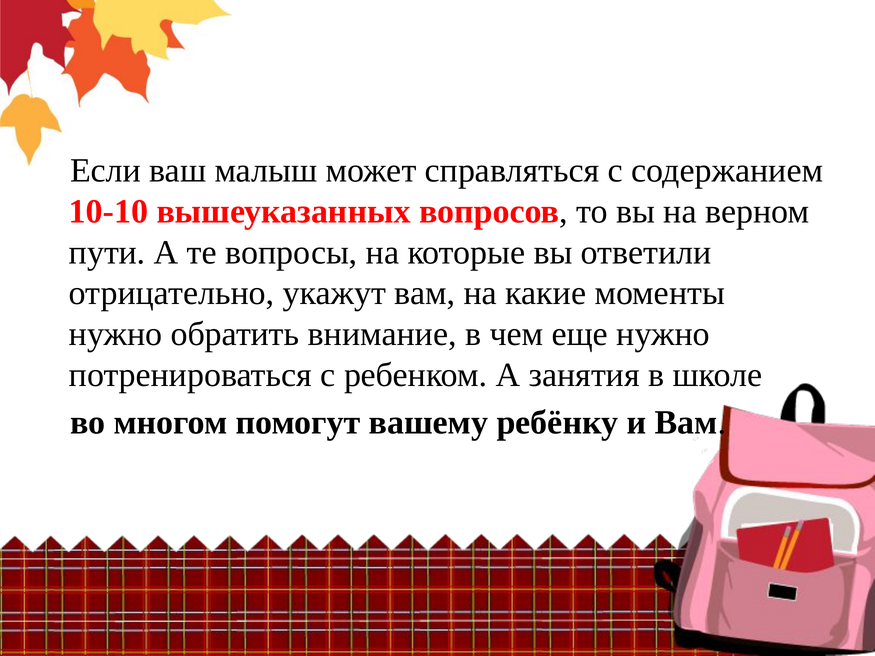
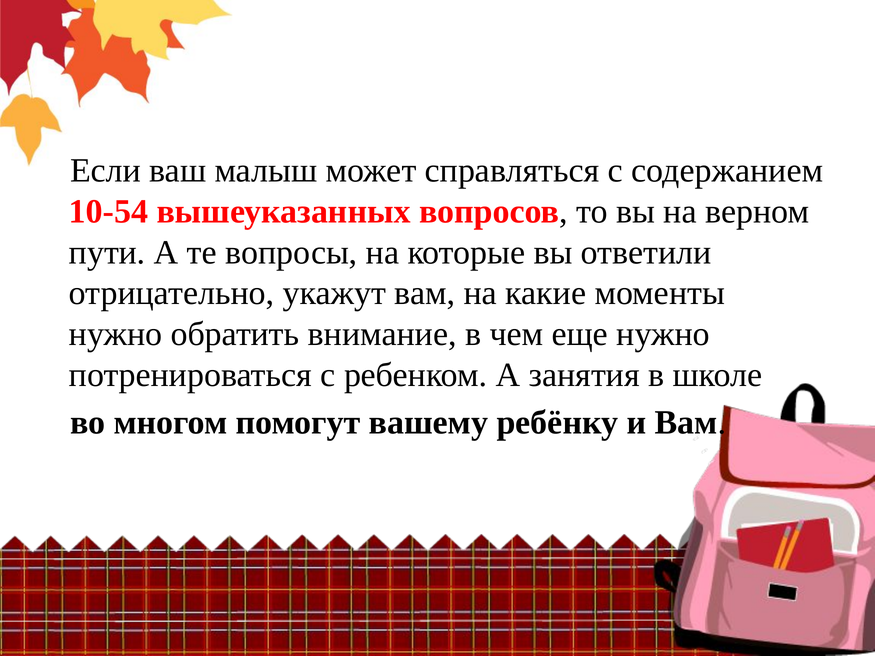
10-10: 10-10 -> 10-54
